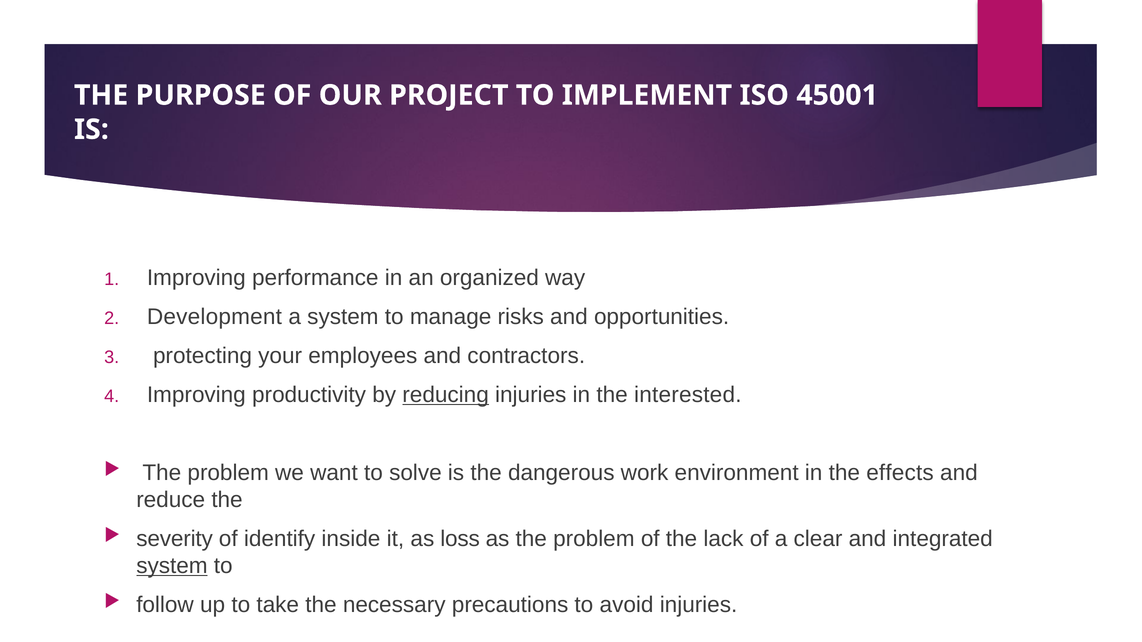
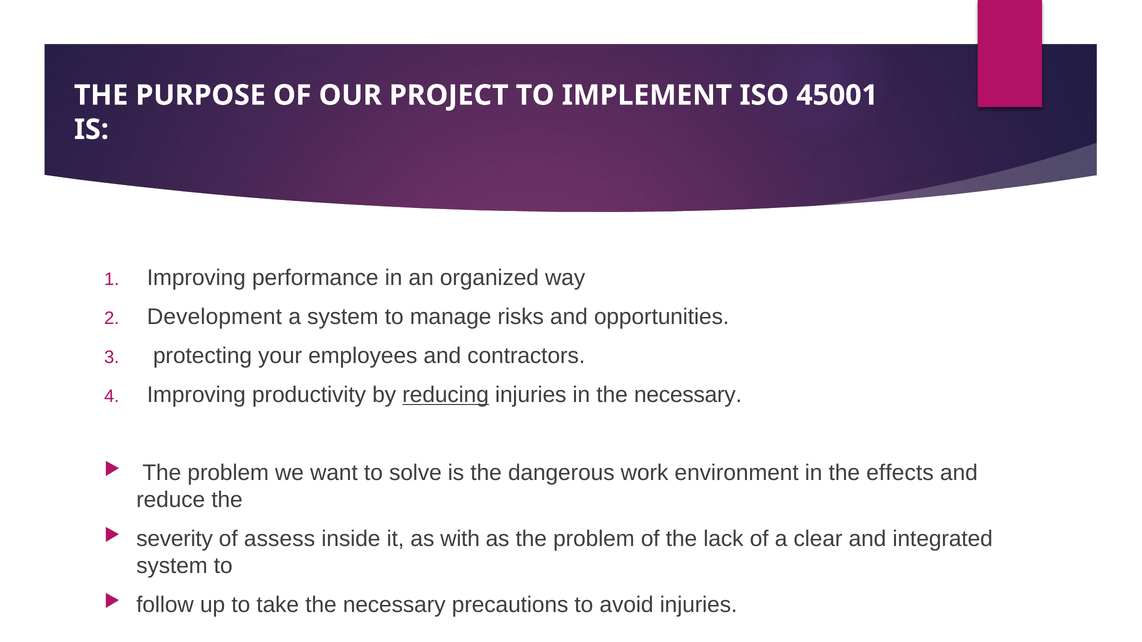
in the interested: interested -> necessary
identify: identify -> assess
loss: loss -> with
system at (172, 566) underline: present -> none
